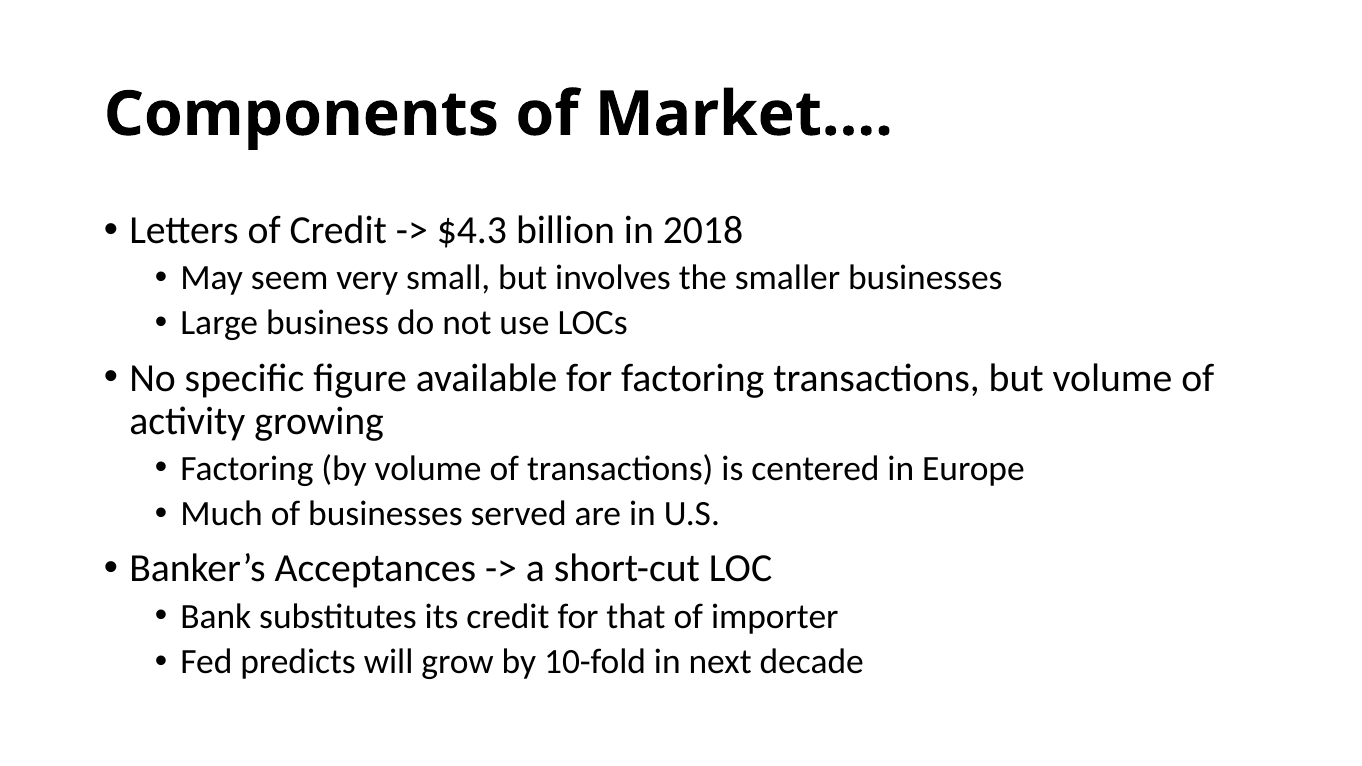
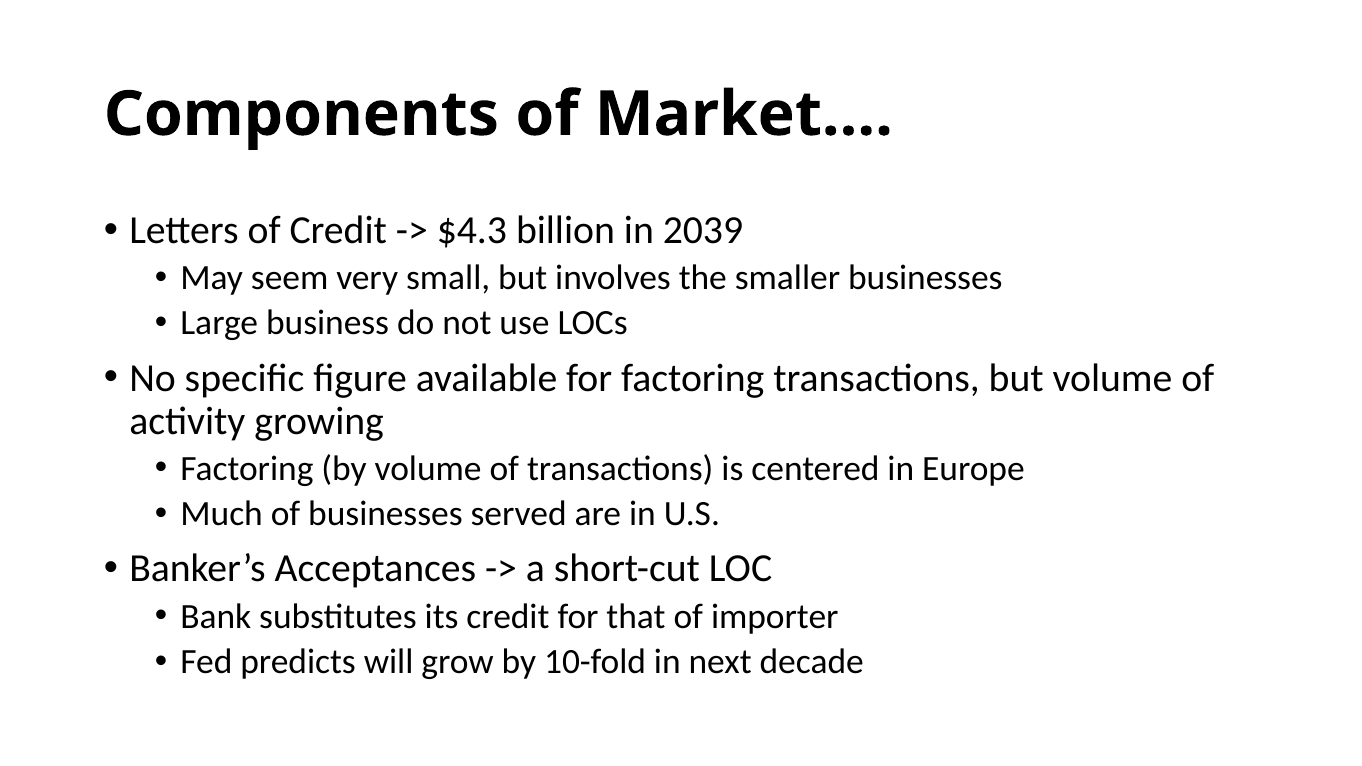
2018: 2018 -> 2039
